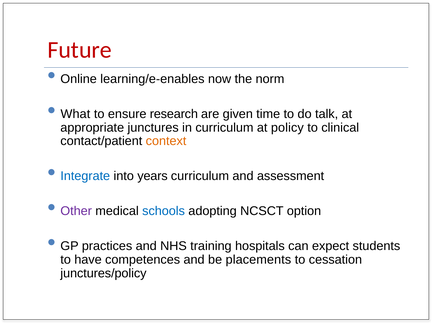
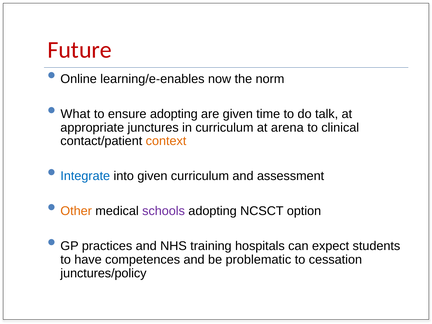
ensure research: research -> adopting
policy: policy -> arena
into years: years -> given
Other colour: purple -> orange
schools colour: blue -> purple
placements: placements -> problematic
